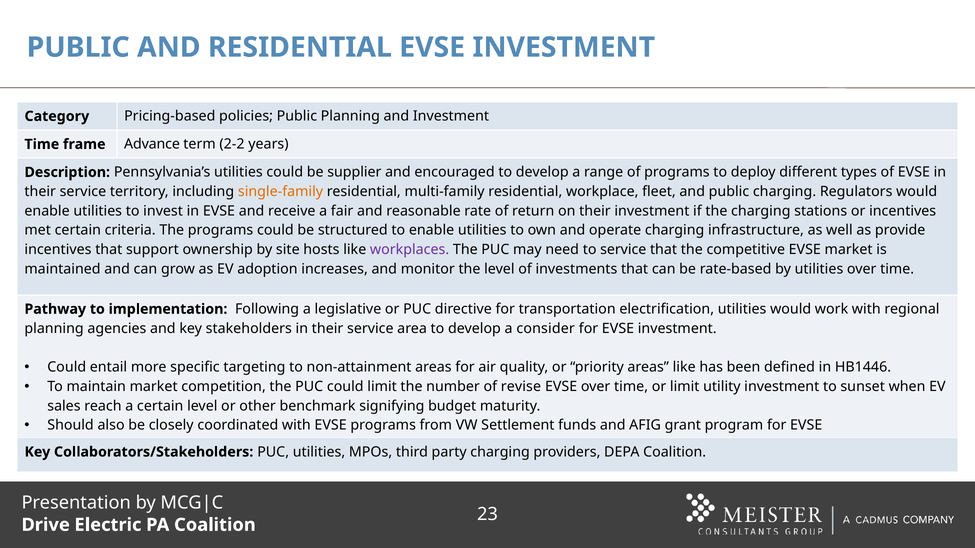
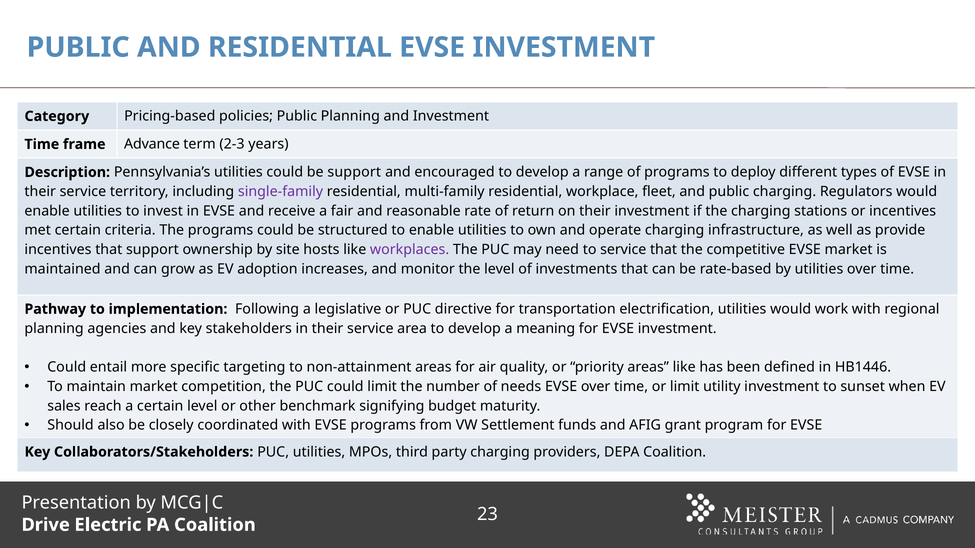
2-2: 2-2 -> 2-3
be supplier: supplier -> support
single-family colour: orange -> purple
consider: consider -> meaning
revise: revise -> needs
